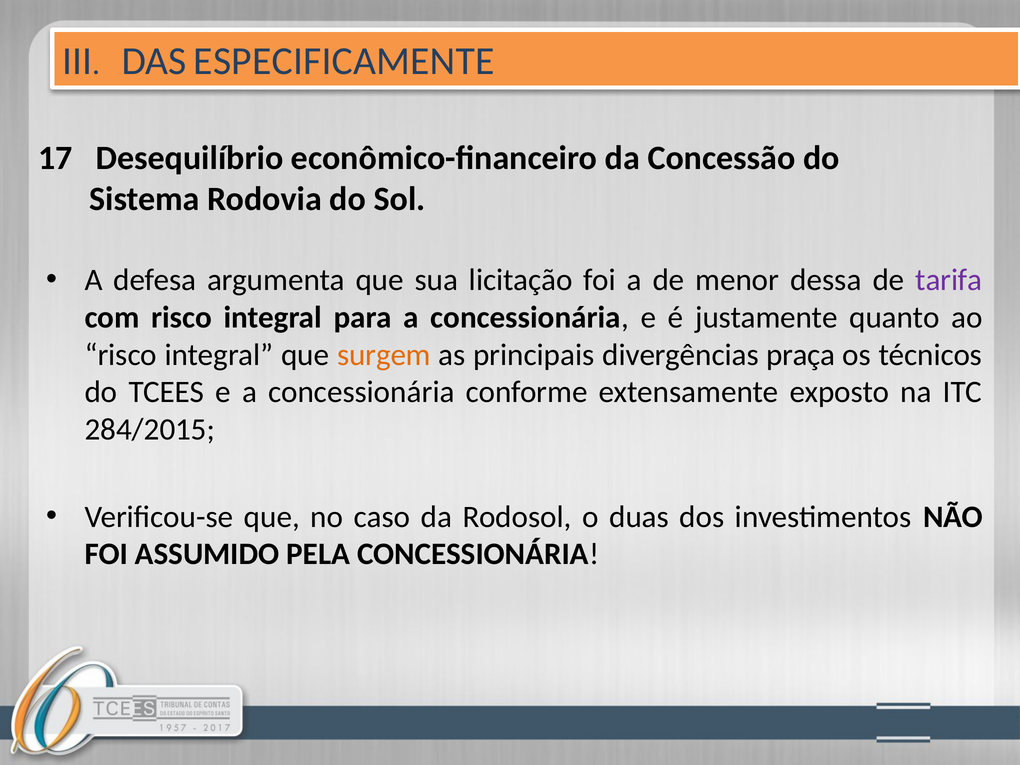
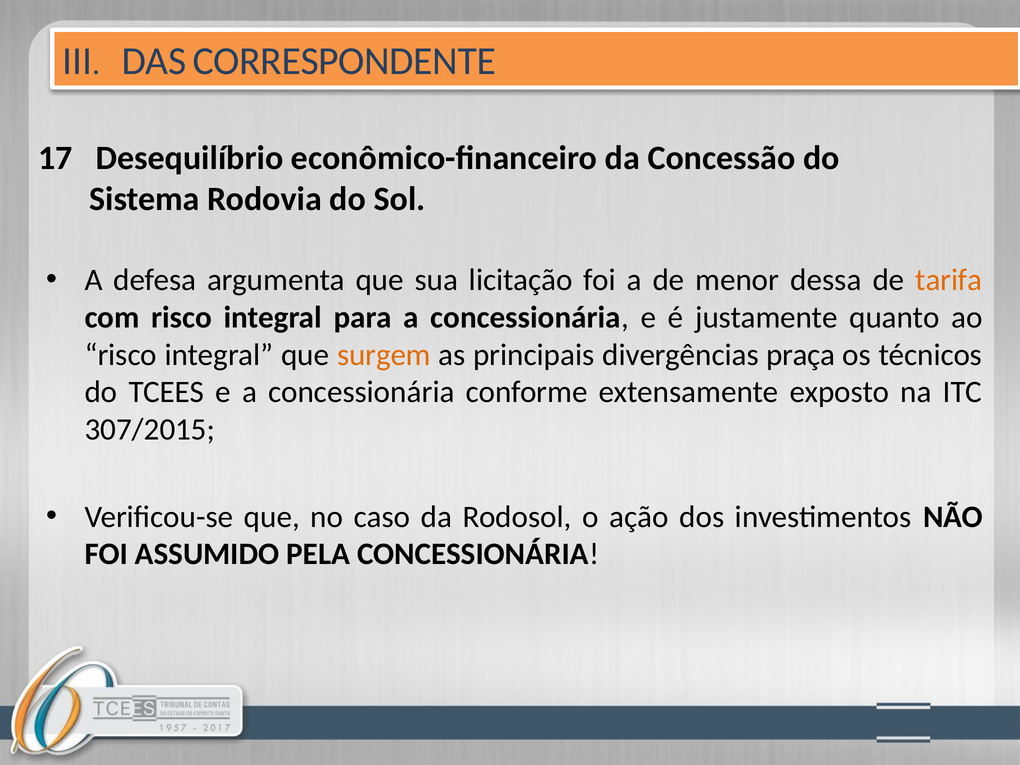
ESPECIFICAMENTE: ESPECIFICAMENTE -> CORRESPONDENTE
tarifa colour: purple -> orange
284/2015: 284/2015 -> 307/2015
duas: duas -> ação
